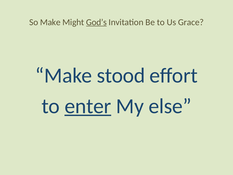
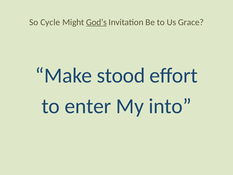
So Make: Make -> Cycle
enter underline: present -> none
else: else -> into
